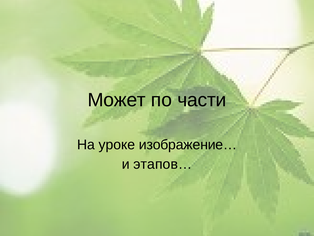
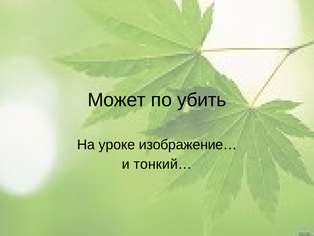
части: части -> убить
этапов…: этапов… -> тонкий…
